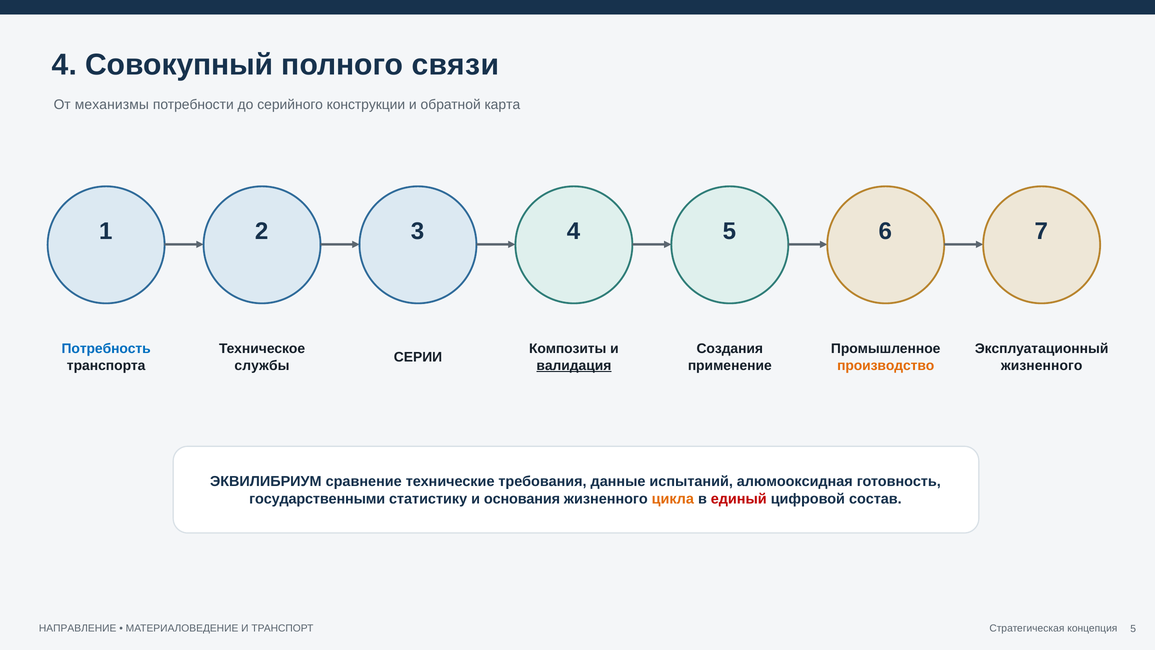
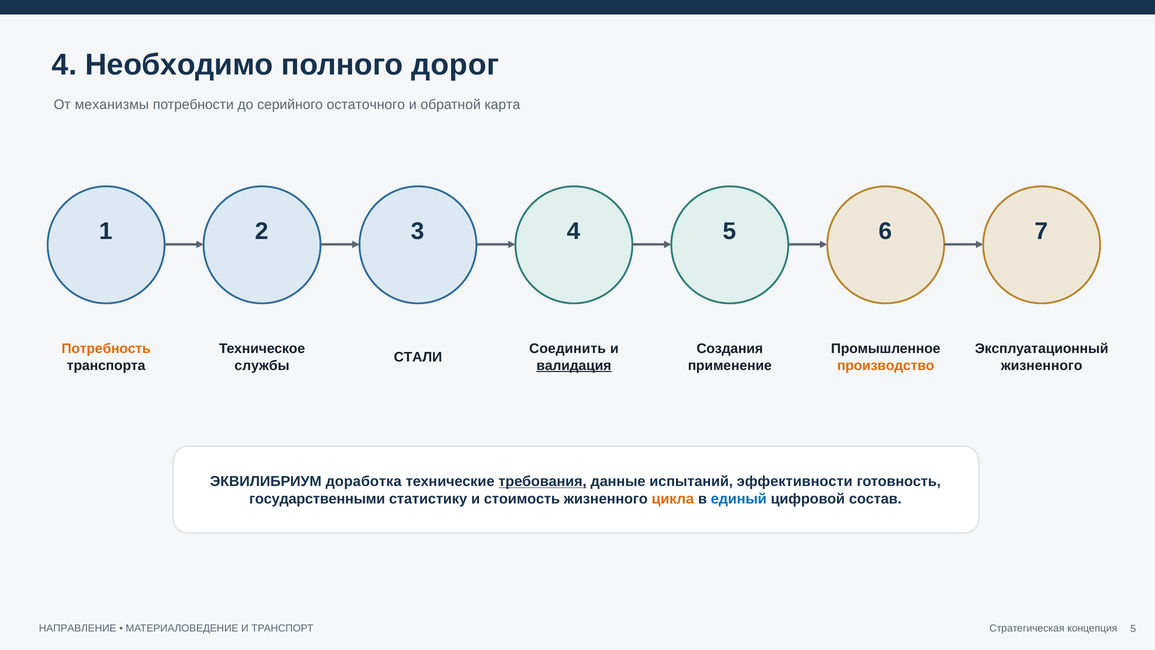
Совокупный: Совокупный -> Необходимо
связи: связи -> дорог
конструкции: конструкции -> остаточного
Потребность colour: blue -> orange
Композиты: Композиты -> Соединить
СЕРИИ: СЕРИИ -> СТАЛИ
сравнение: сравнение -> доработка
требования underline: none -> present
алюмооксидная: алюмооксидная -> эффективности
основания: основания -> стоимость
единый colour: red -> blue
